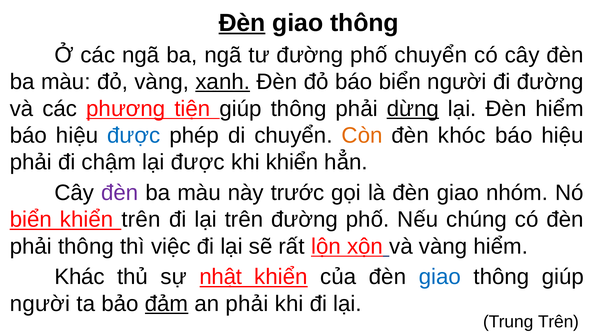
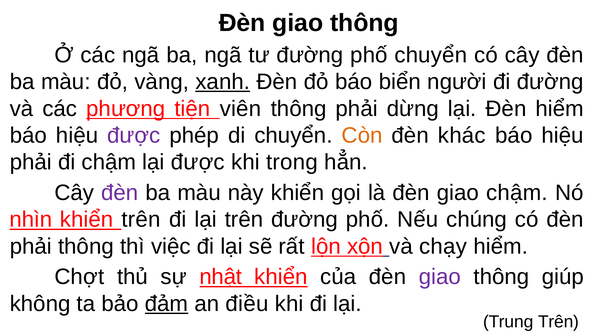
Đèn at (242, 23) underline: present -> none
tiện giúp: giúp -> viên
dừng underline: present -> none
được at (134, 135) colour: blue -> purple
khóc: khóc -> khác
khi khiển: khiển -> trong
này trước: trước -> khiển
giao nhóm: nhóm -> chậm
biển at (31, 219): biển -> nhìn
và vàng: vàng -> chạy
Khác: Khác -> Chợt
giao at (440, 277) colour: blue -> purple
người at (40, 303): người -> không
an phải: phải -> điều
